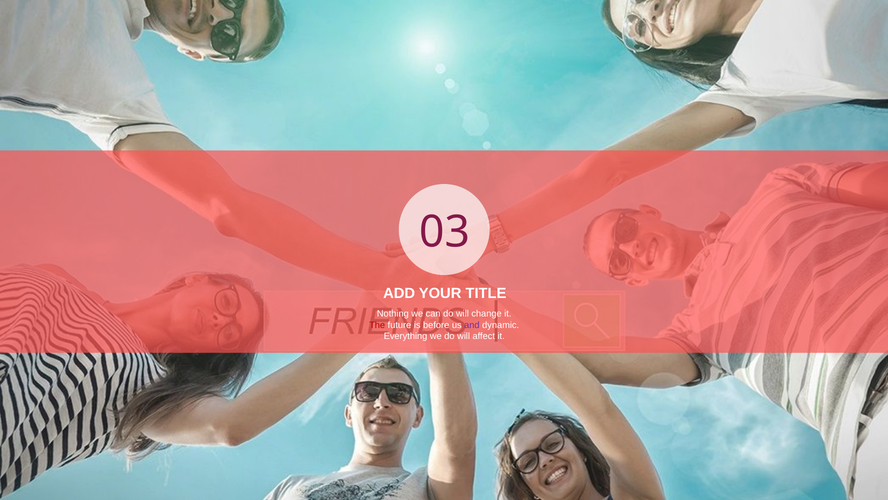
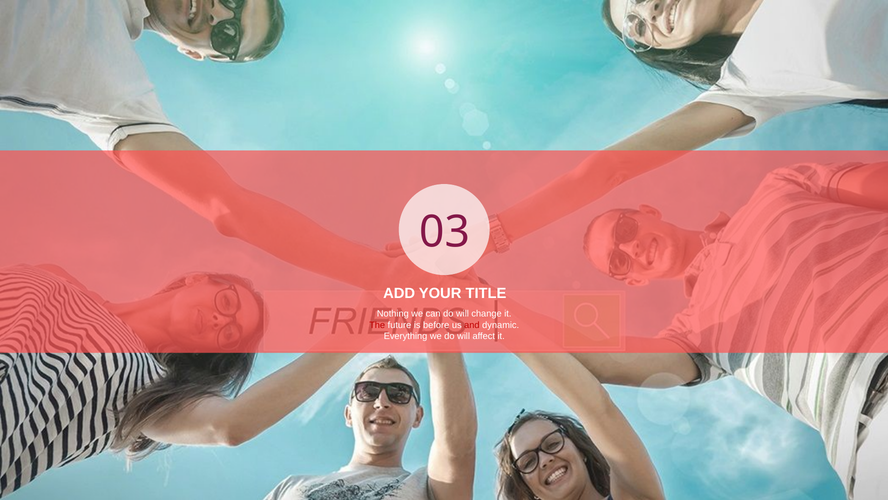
and colour: purple -> red
